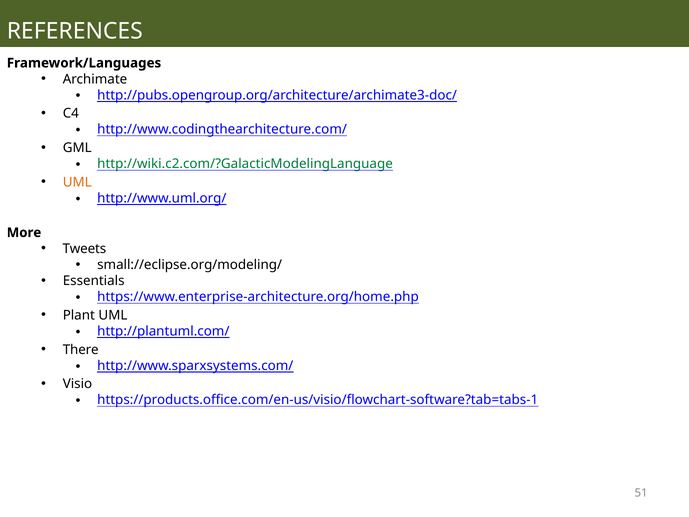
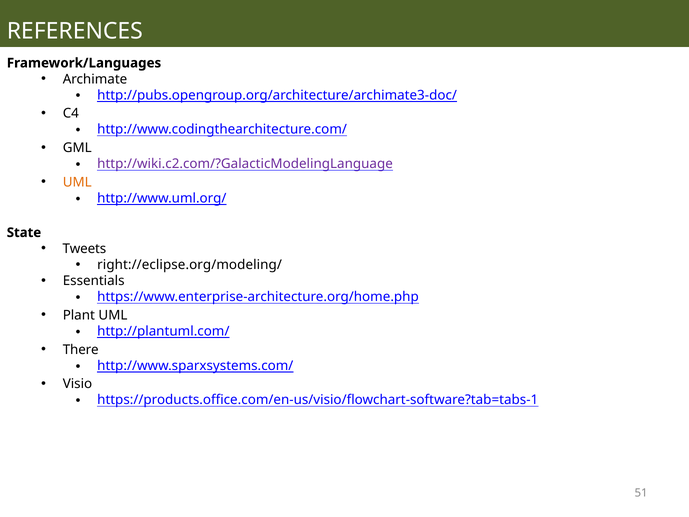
http://wiki.c2.com/?GalacticModelingLanguage colour: green -> purple
More: More -> State
small://eclipse.org/modeling/: small://eclipse.org/modeling/ -> right://eclipse.org/modeling/
